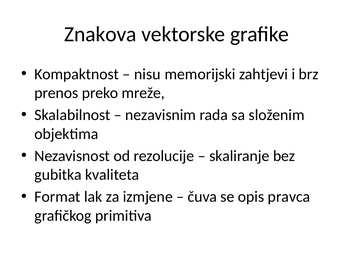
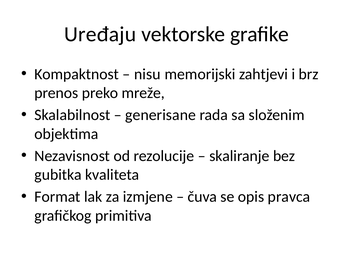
Znakova: Znakova -> Uređaju
nezavisnim: nezavisnim -> generisane
